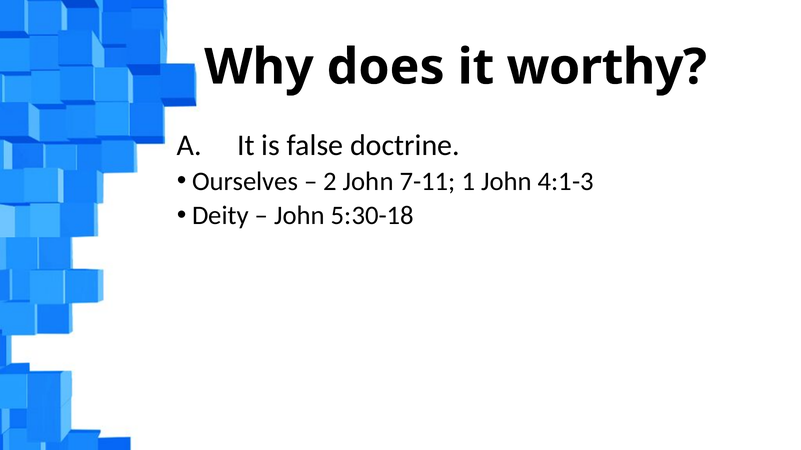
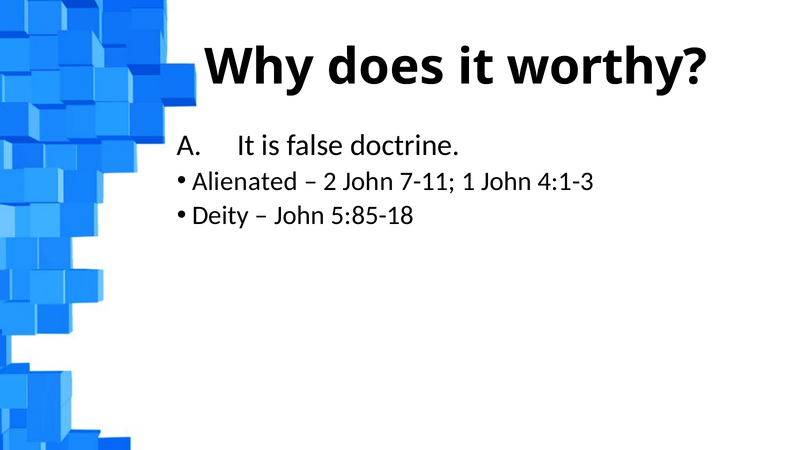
Ourselves: Ourselves -> Alienated
5:30-18: 5:30-18 -> 5:85-18
